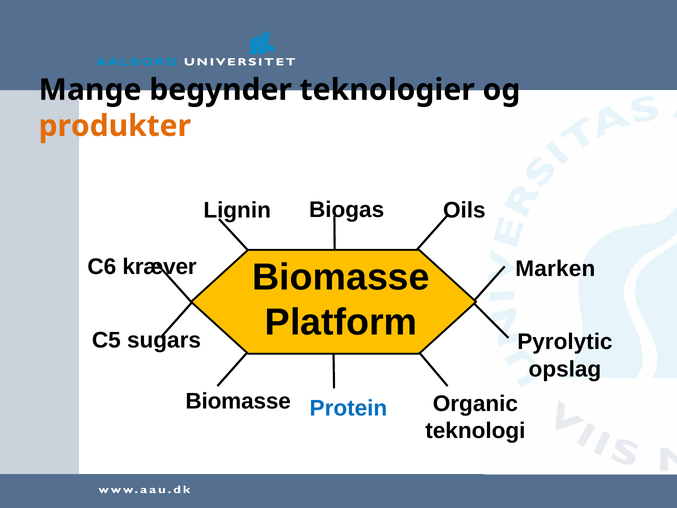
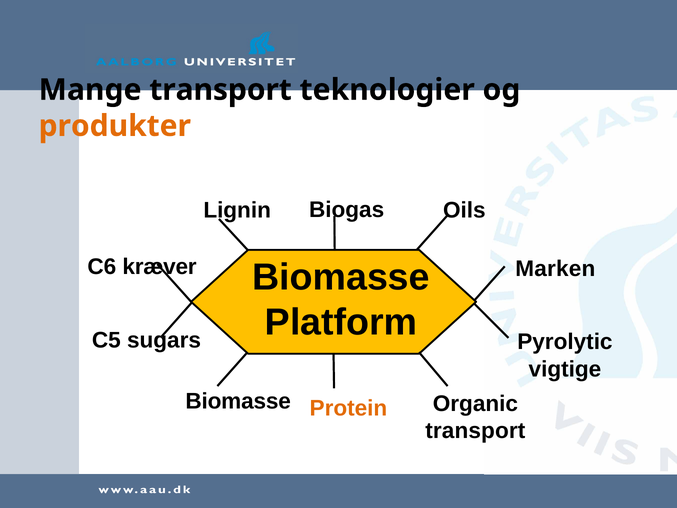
Mange begynder: begynder -> transport
opslag: opslag -> vigtige
Protein colour: blue -> orange
teknologi at (475, 431): teknologi -> transport
